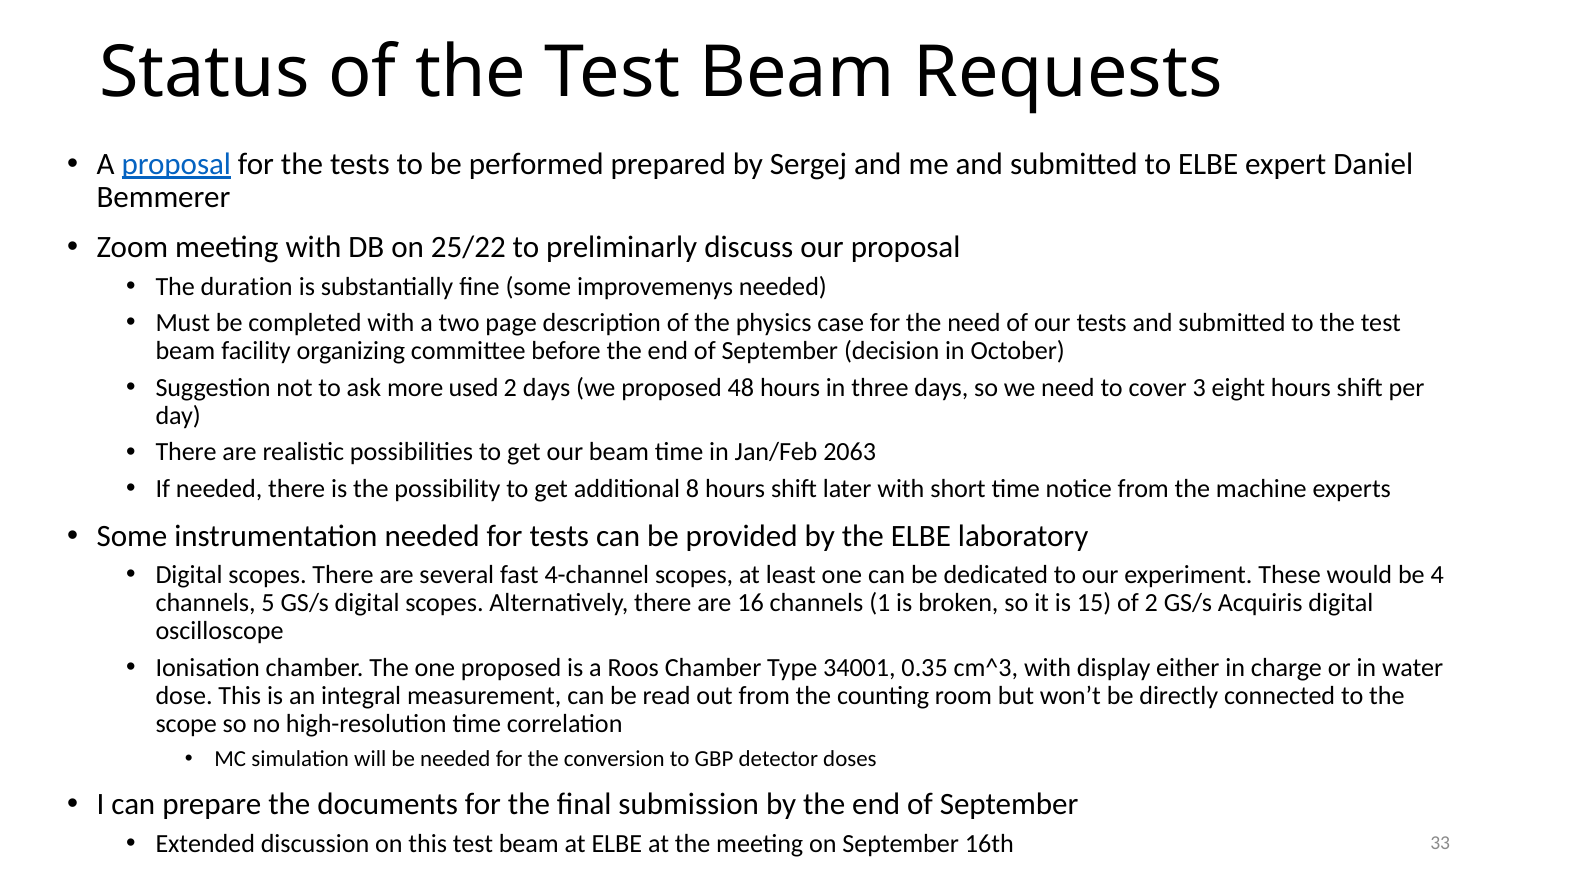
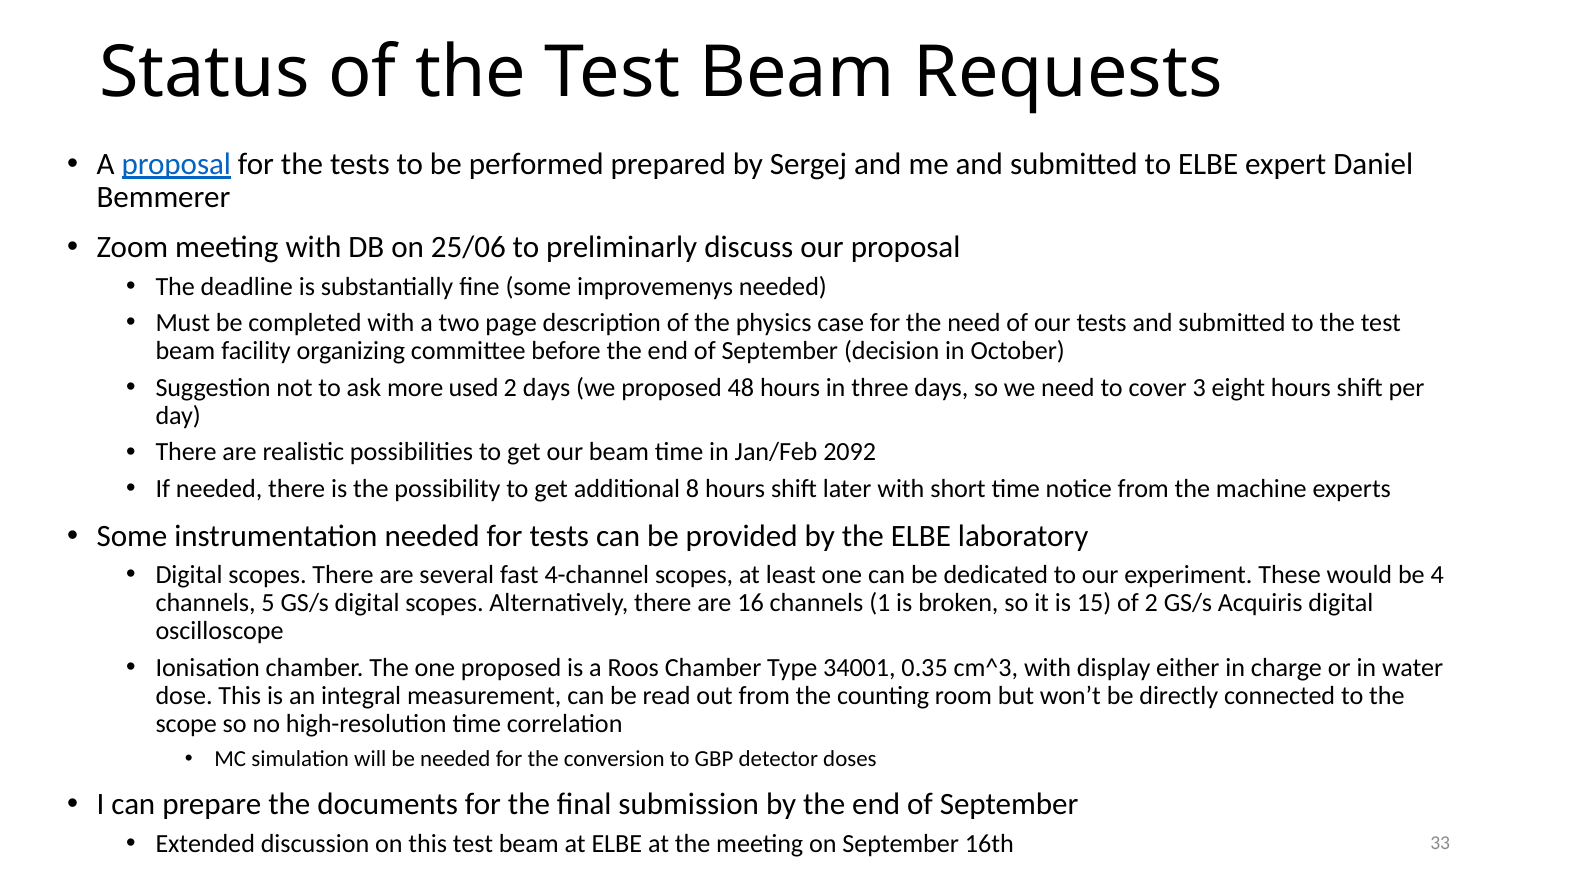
25/22: 25/22 -> 25/06
duration: duration -> deadline
2063: 2063 -> 2092
